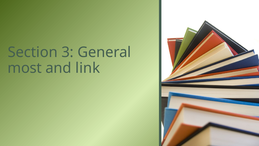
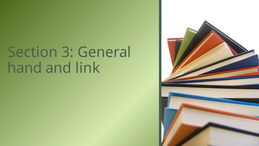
most: most -> hand
